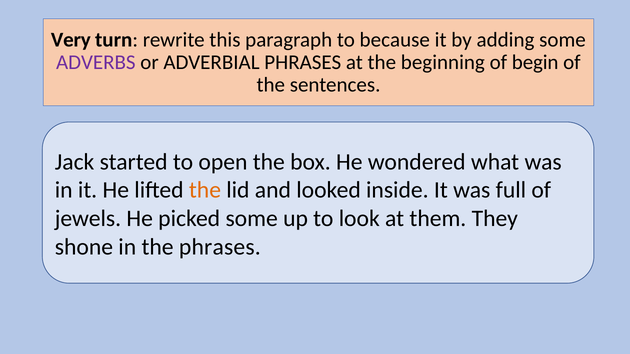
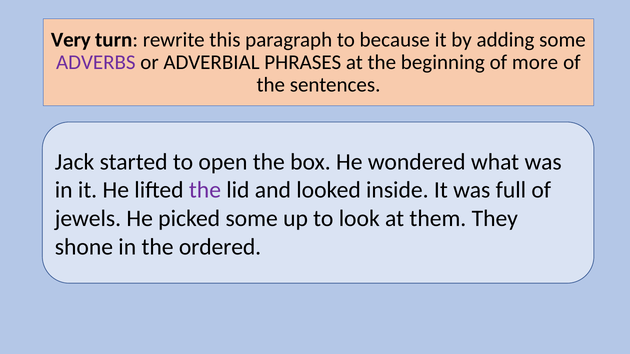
begin: begin -> more
the at (205, 190) colour: orange -> purple
the phrases: phrases -> ordered
